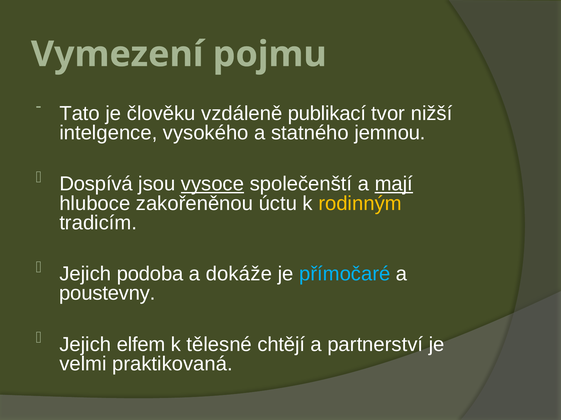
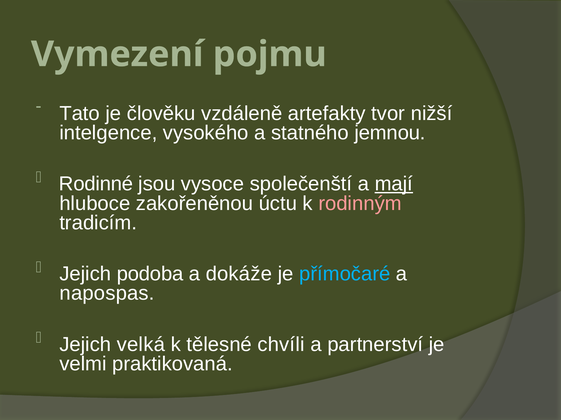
publikací: publikací -> artefakty
Dospívá: Dospívá -> Rodinné
vysoce underline: present -> none
rodinným colour: yellow -> pink
poustevny: poustevny -> napospas
elfem: elfem -> velká
chtějí: chtějí -> chvíli
